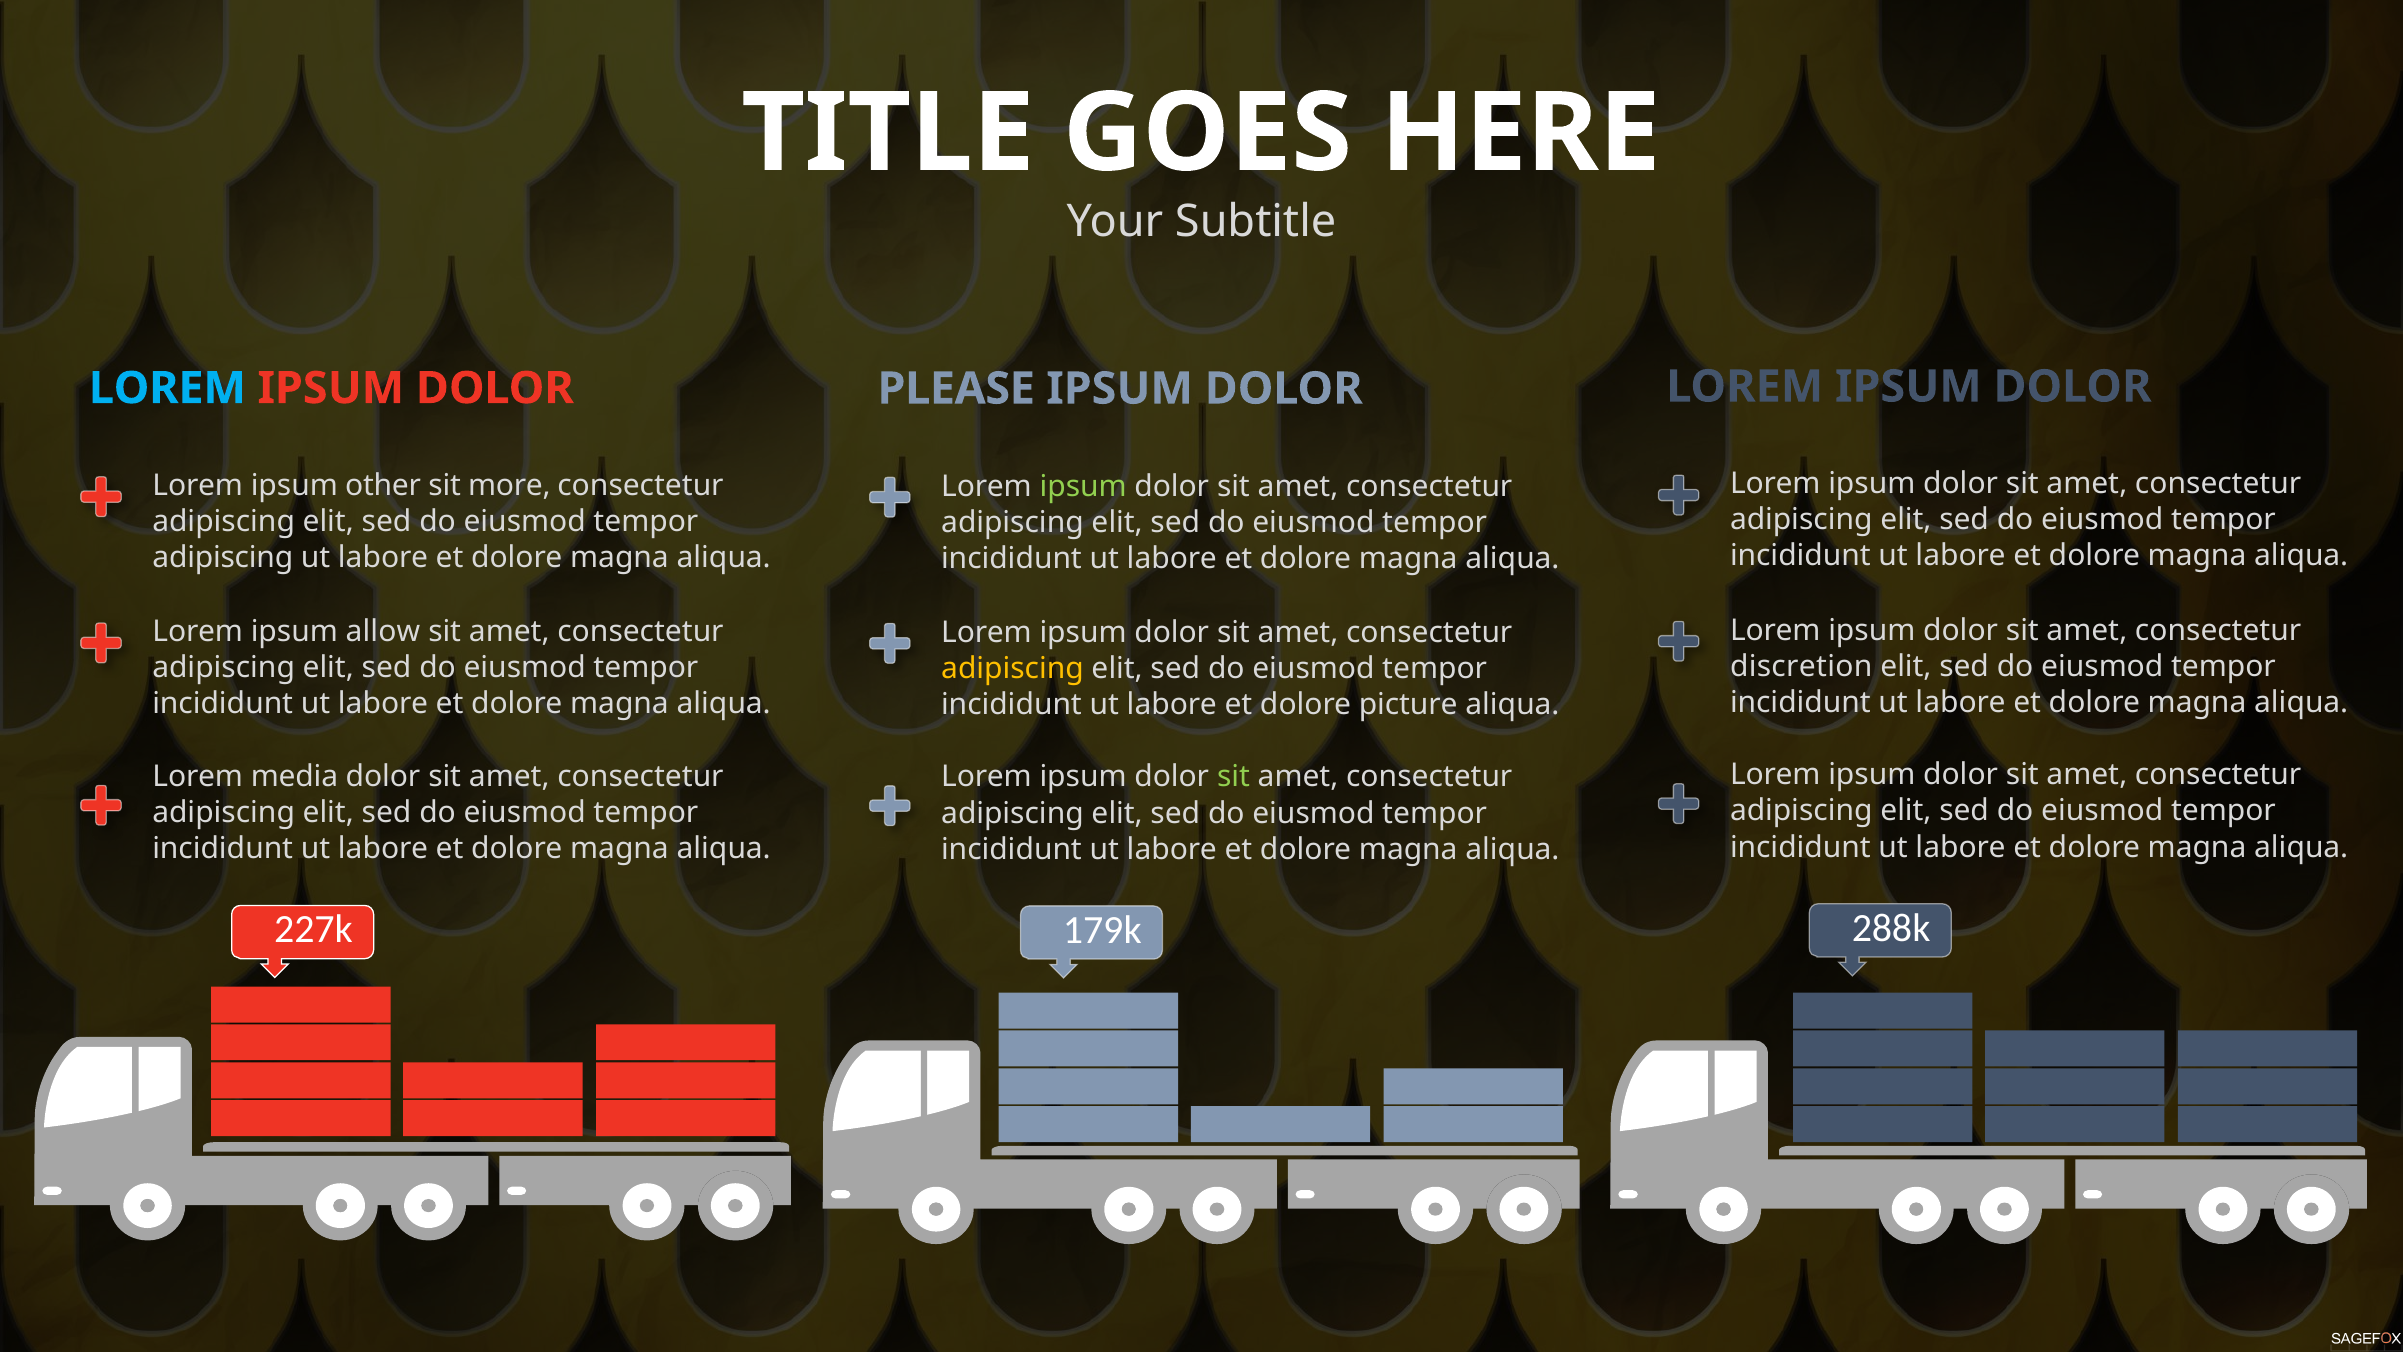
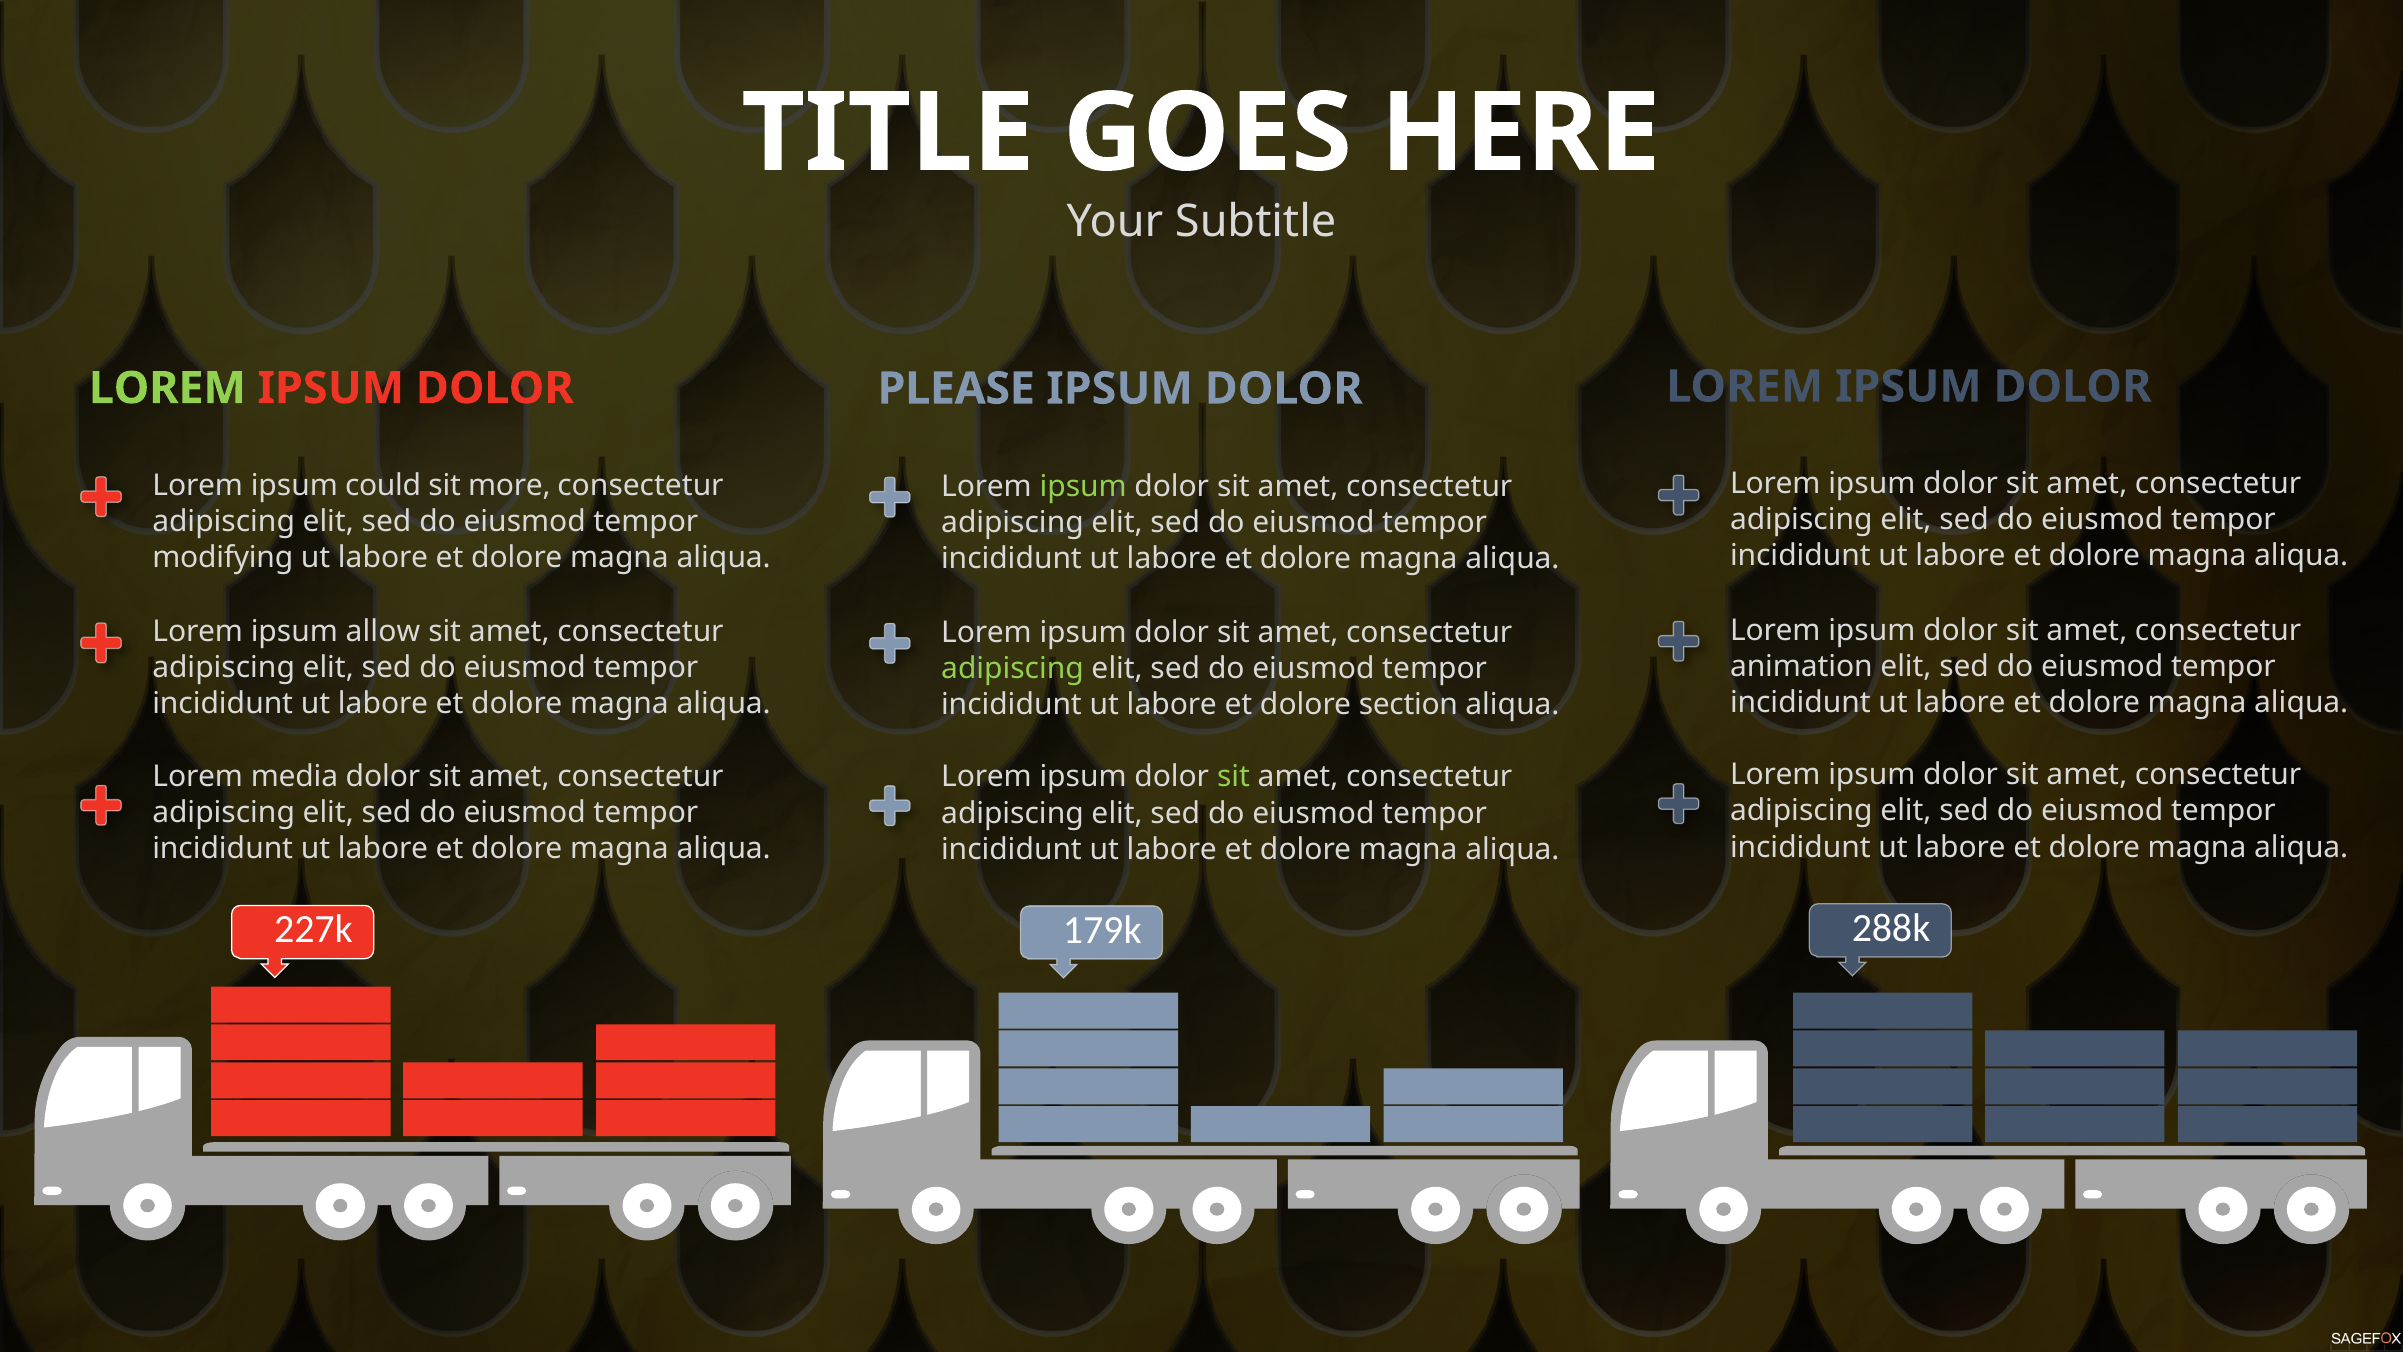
LOREM at (167, 388) colour: light blue -> light green
other: other -> could
adipiscing at (223, 558): adipiscing -> modifying
discretion: discretion -> animation
adipiscing at (1013, 668) colour: yellow -> light green
picture: picture -> section
